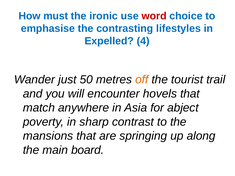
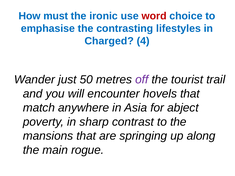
Expelled: Expelled -> Charged
off colour: orange -> purple
board: board -> rogue
